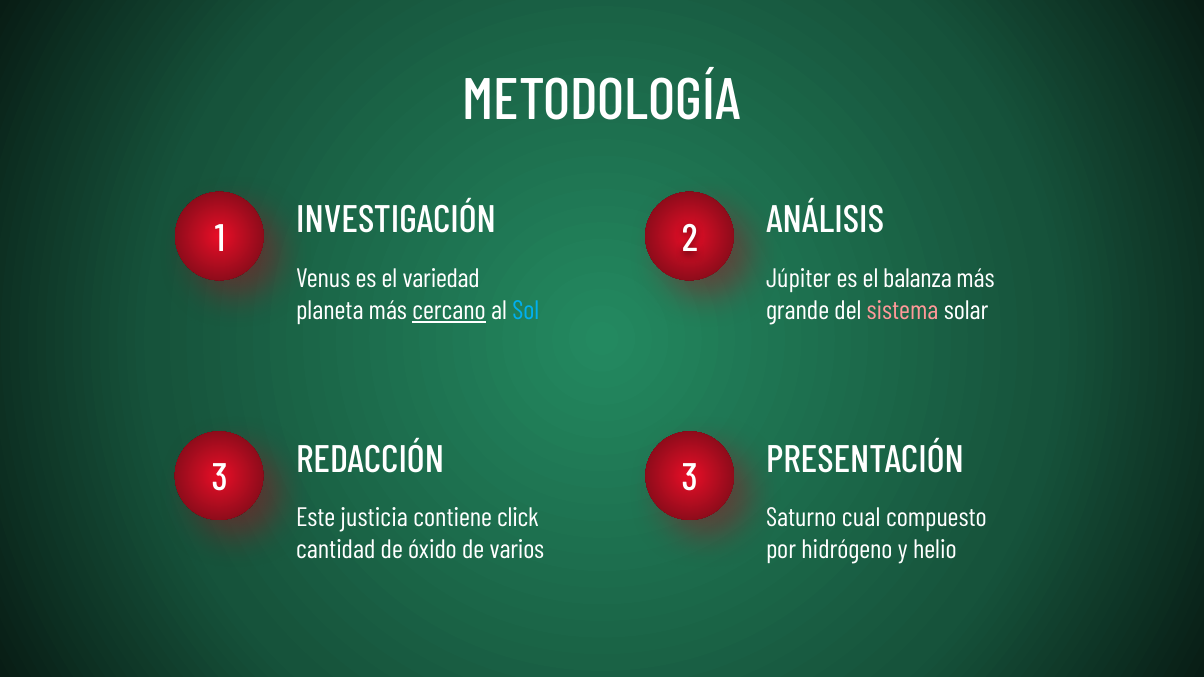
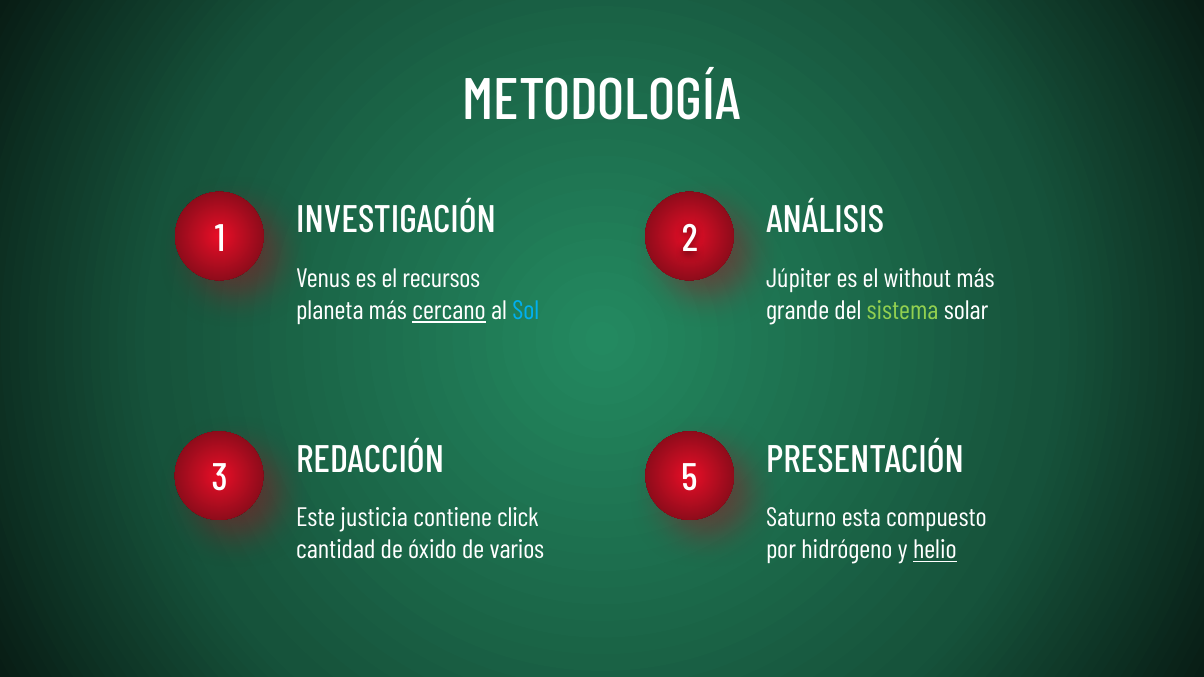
variedad: variedad -> recursos
balanza: balanza -> without
sistema colour: pink -> light green
3 3: 3 -> 5
cual: cual -> esta
helio underline: none -> present
